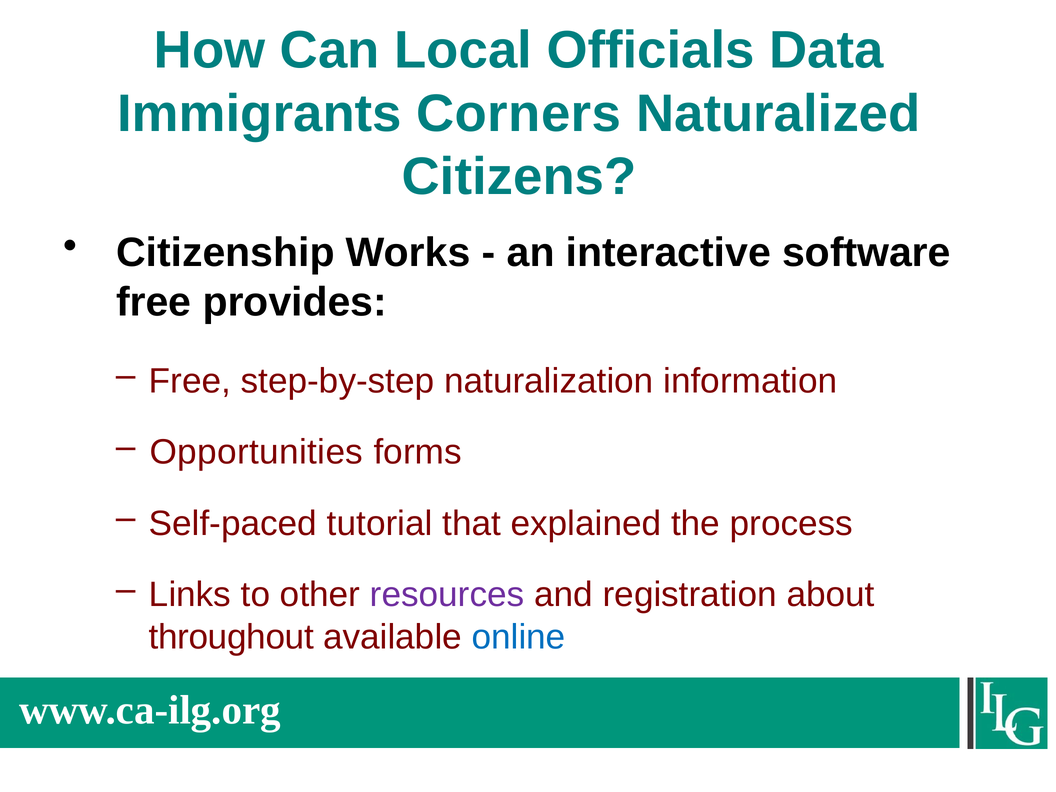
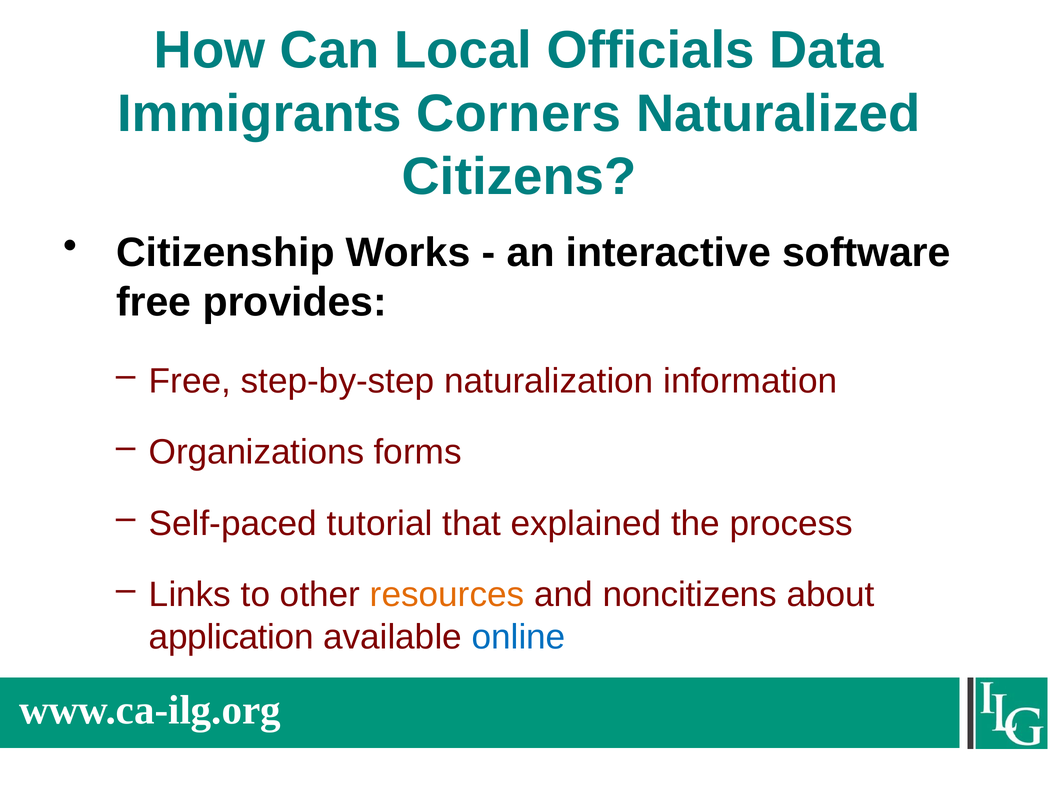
Opportunities: Opportunities -> Organizations
resources colour: purple -> orange
registration: registration -> noncitizens
throughout: throughout -> application
